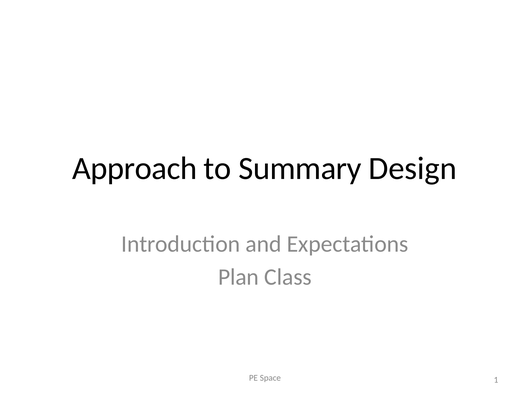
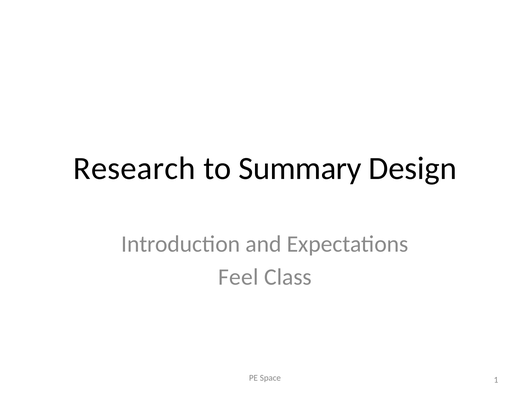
Approach: Approach -> Research
Plan: Plan -> Feel
